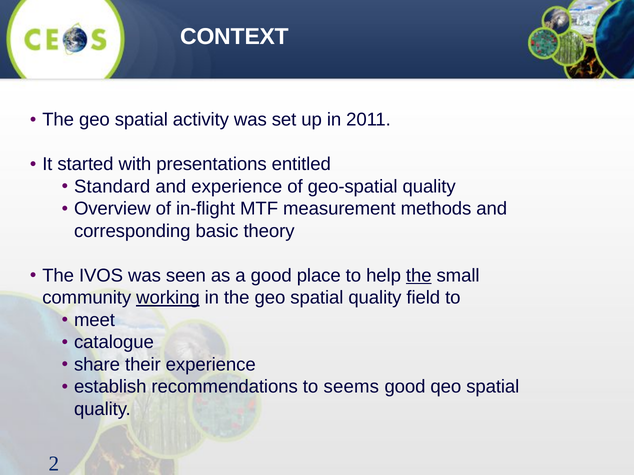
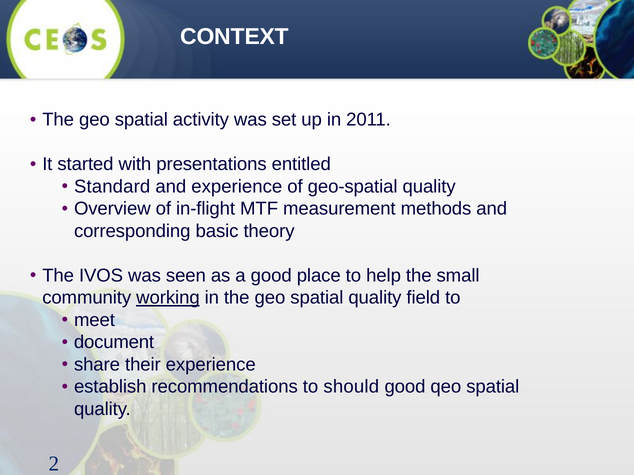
the at (419, 276) underline: present -> none
catalogue: catalogue -> document
seems: seems -> should
